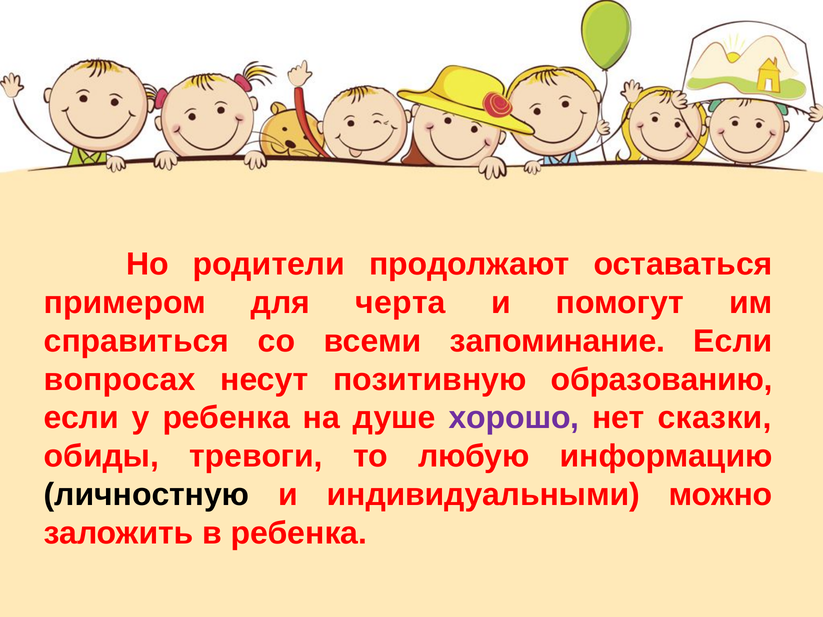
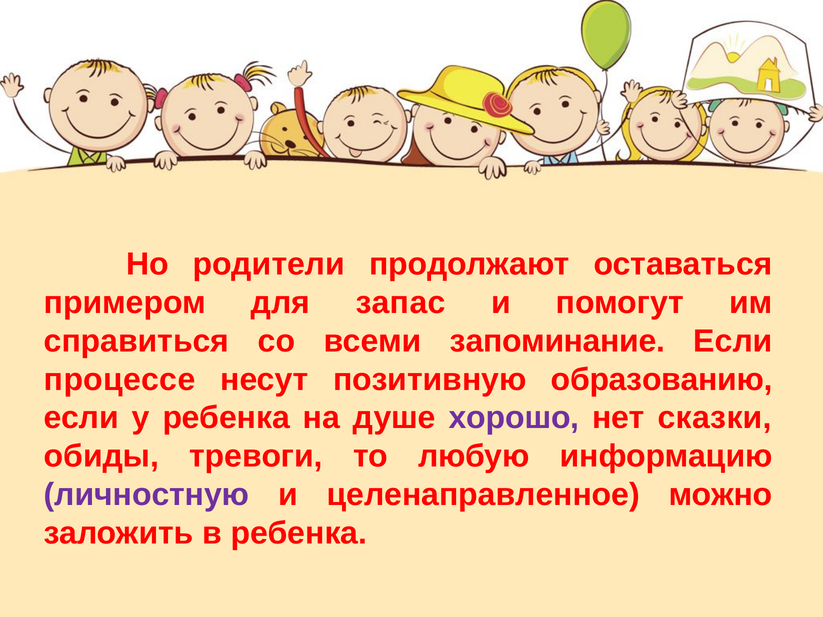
черта: черта -> запас
вопросах: вопросах -> процессе
личностную colour: black -> purple
индивидуальными: индивидуальными -> целенаправленное
